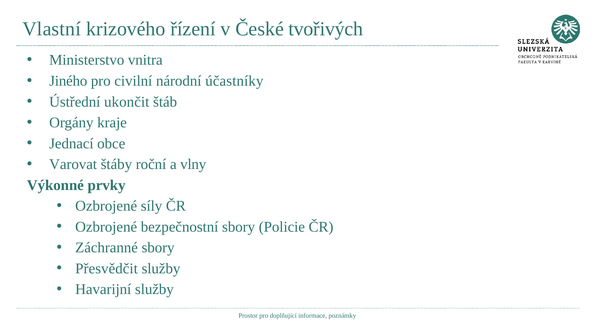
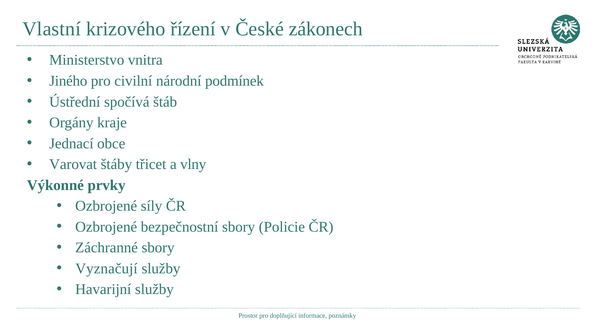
tvořivých: tvořivých -> zákonech
účastníky: účastníky -> podmínek
ukončit: ukončit -> spočívá
roční: roční -> třicet
Přesvědčit: Přesvědčit -> Vyznačují
